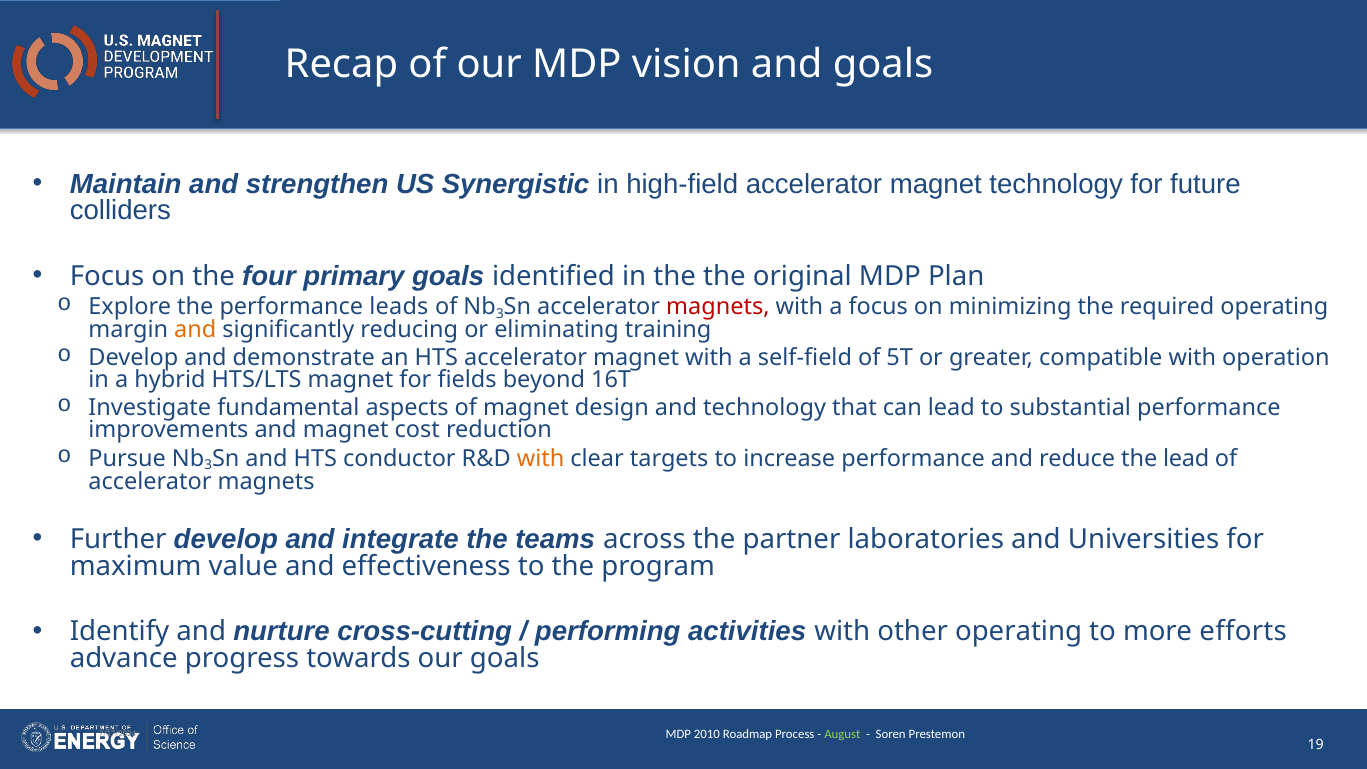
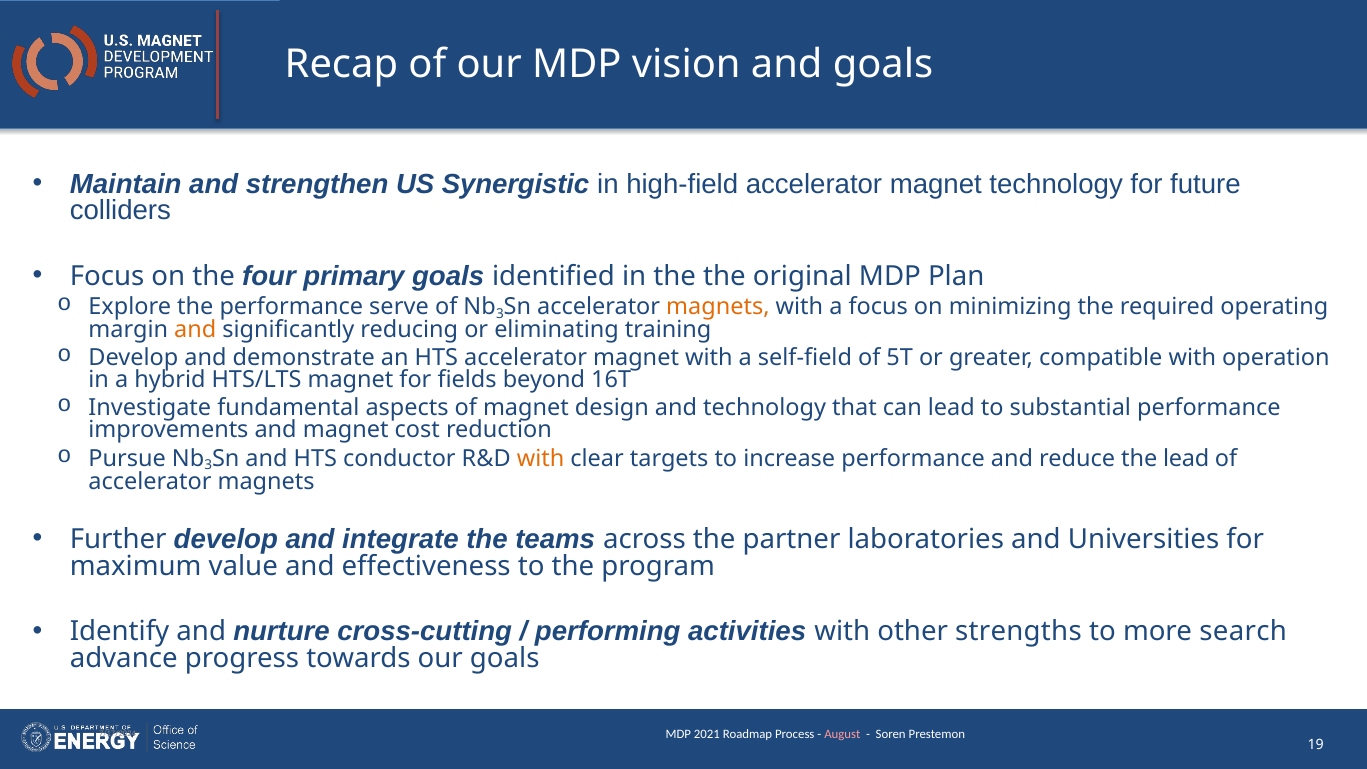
leads: leads -> serve
magnets at (718, 307) colour: red -> orange
other operating: operating -> strengths
efforts: efforts -> search
2010: 2010 -> 2021
August colour: light green -> pink
